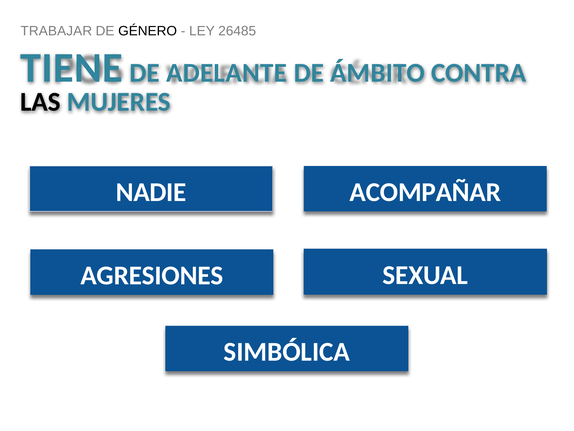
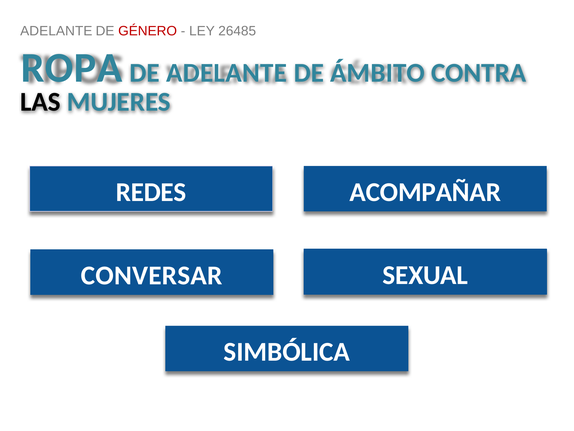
TRABAJAR at (56, 31): TRABAJAR -> ADELANTE
GÉNERO colour: black -> red
TIENE: TIENE -> ROPA
NADIE: NADIE -> REDES
AGRESIONES: AGRESIONES -> CONVERSAR
